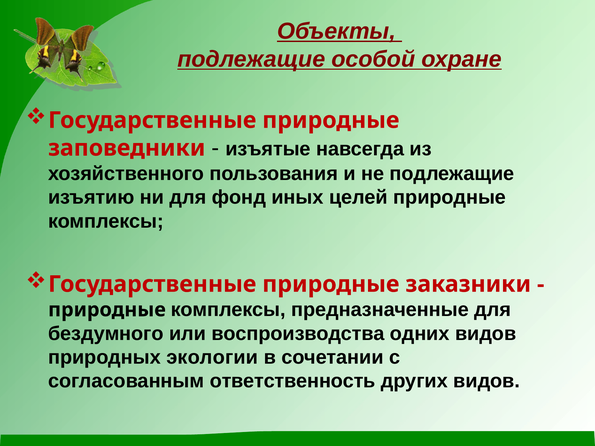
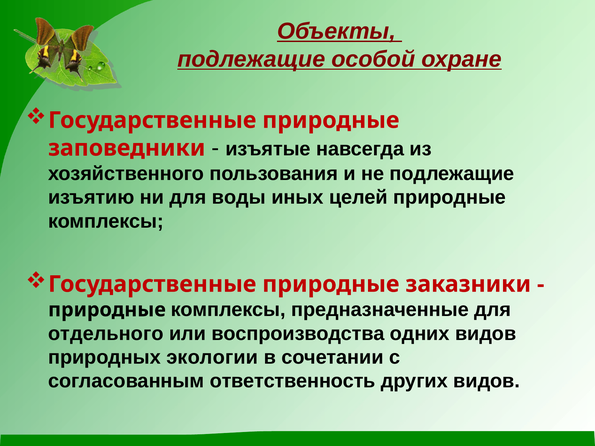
фонд: фонд -> воды
бездумного: бездумного -> отдельного
